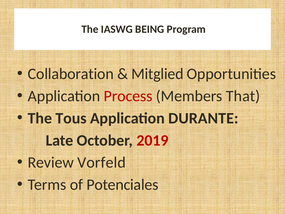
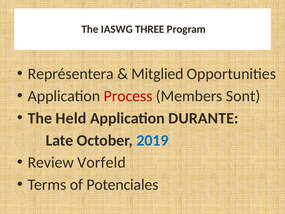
BEING: BEING -> THREE
Collaboration: Collaboration -> Représentera
That: That -> Sont
Tous: Tous -> Held
2019 colour: red -> blue
